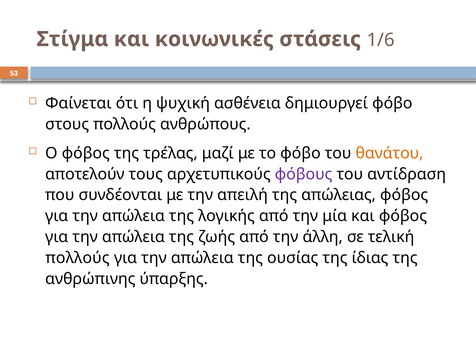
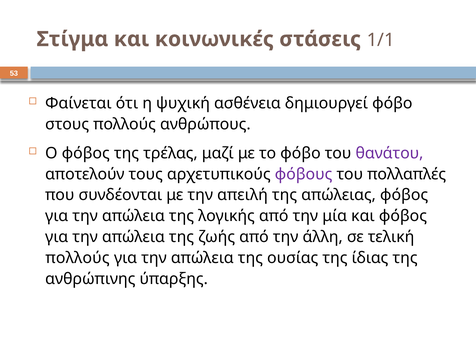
1/6: 1/6 -> 1/1
θανάτου colour: orange -> purple
αντίδραση: αντίδραση -> πολλαπλές
